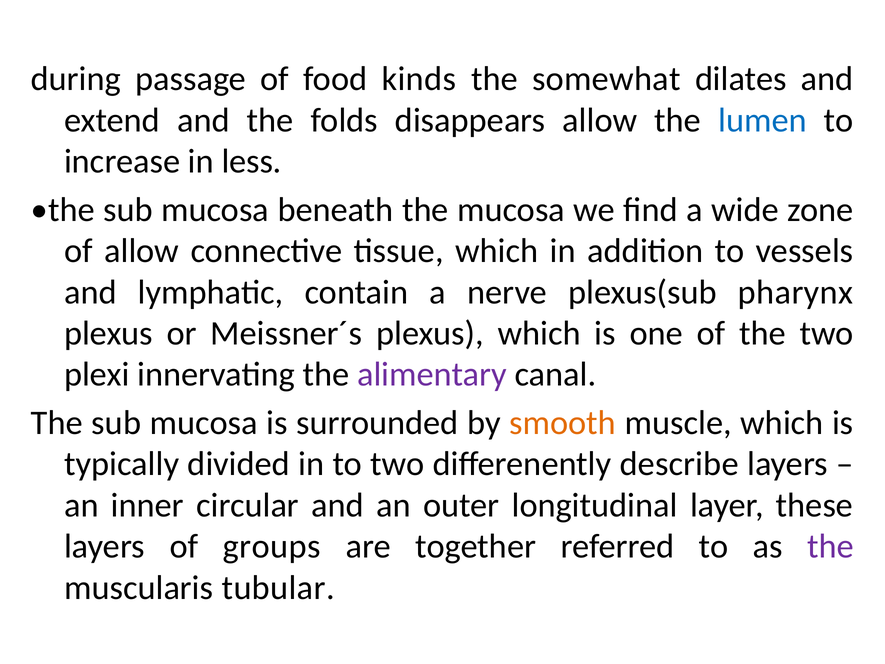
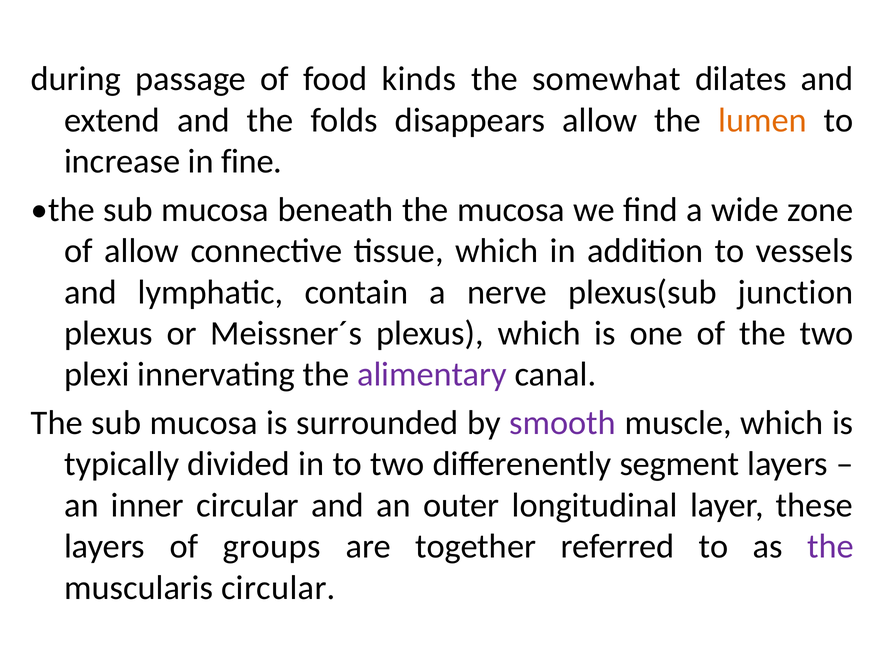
lumen colour: blue -> orange
less: less -> fine
pharynx: pharynx -> junction
smooth colour: orange -> purple
describe: describe -> segment
muscularis tubular: tubular -> circular
